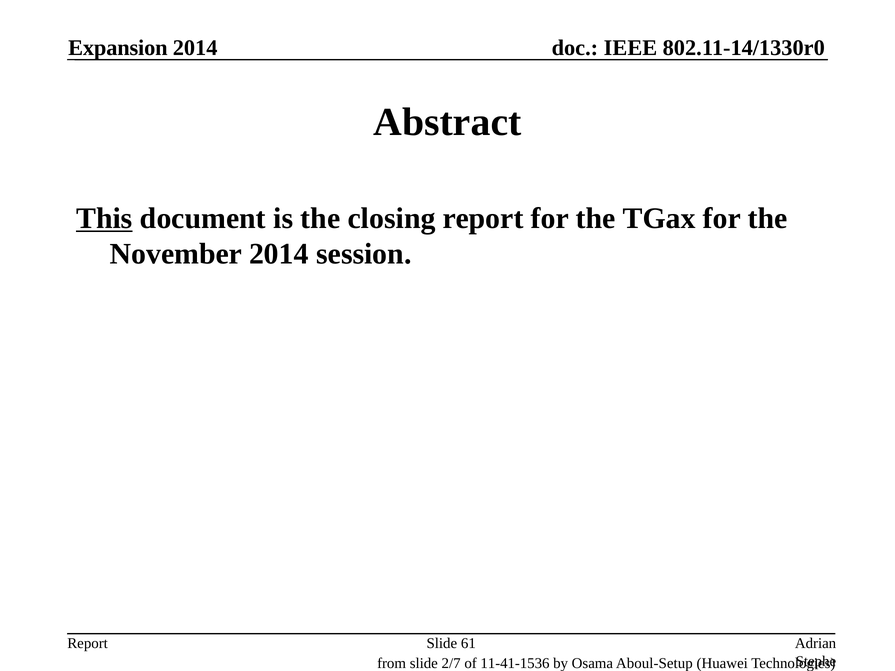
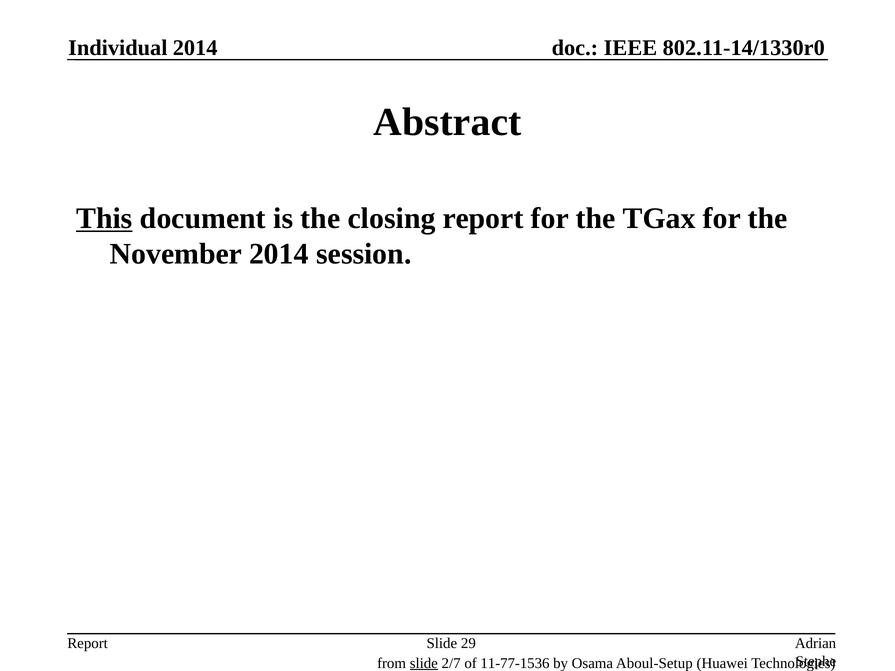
Expansion: Expansion -> Individual
61: 61 -> 29
slide at (424, 663) underline: none -> present
11-41-1536: 11-41-1536 -> 11-77-1536
